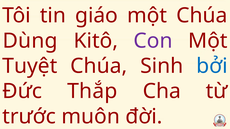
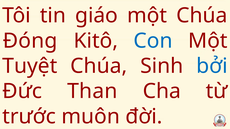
Dùng: Dùng -> Đóng
Con colour: purple -> blue
Thắp: Thắp -> Than
